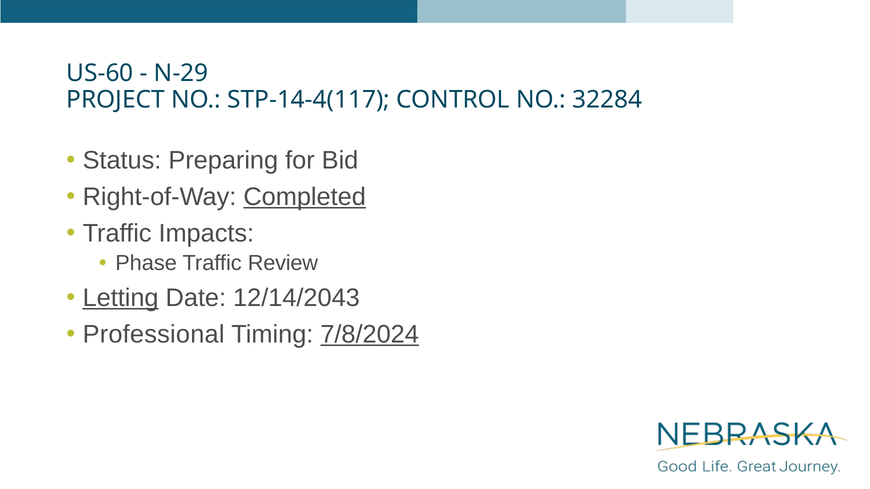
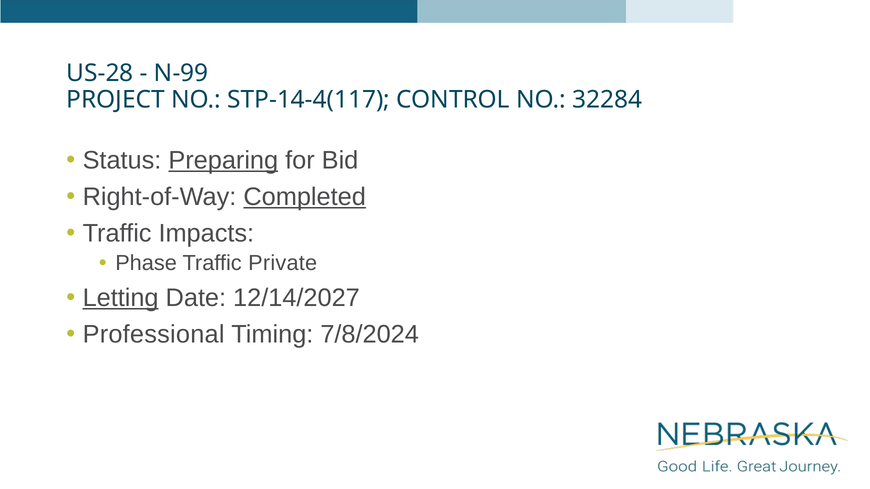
US-60: US-60 -> US-28
N-29: N-29 -> N-99
Preparing underline: none -> present
Review: Review -> Private
12/14/2043: 12/14/2043 -> 12/14/2027
7/8/2024 underline: present -> none
